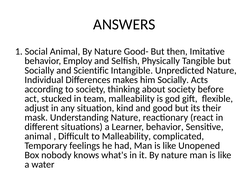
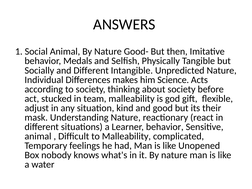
Employ: Employ -> Medals
and Scientific: Scientific -> Different
him Socially: Socially -> Science
